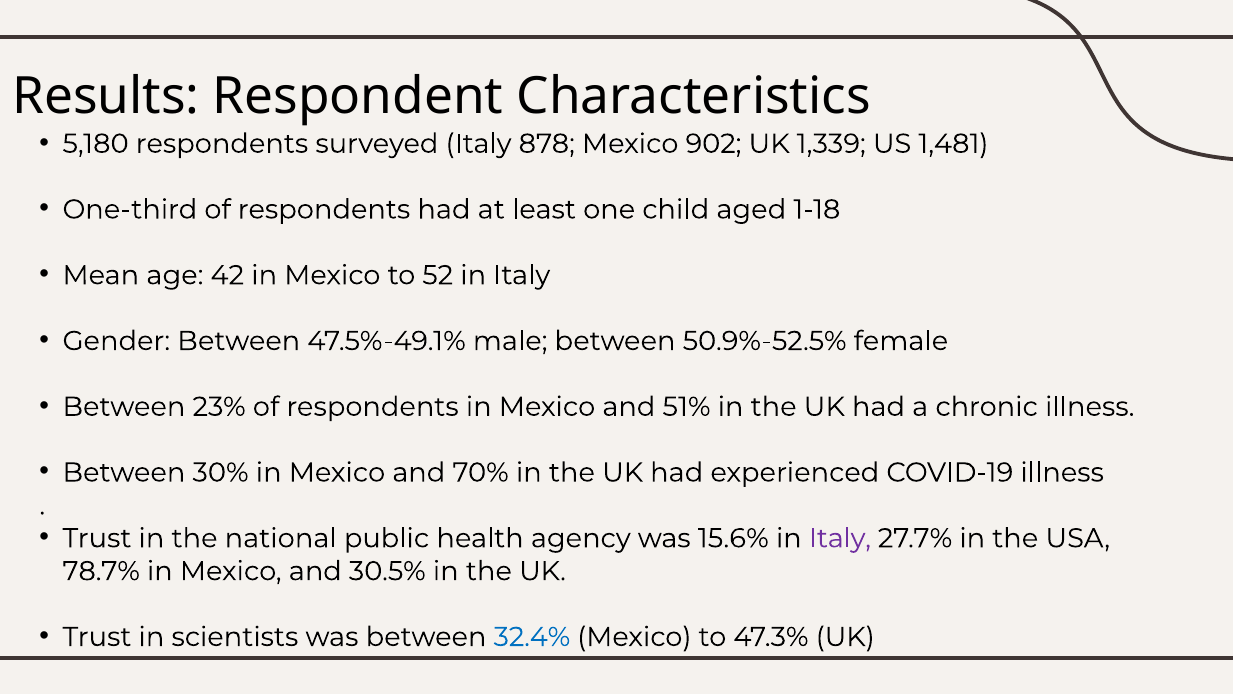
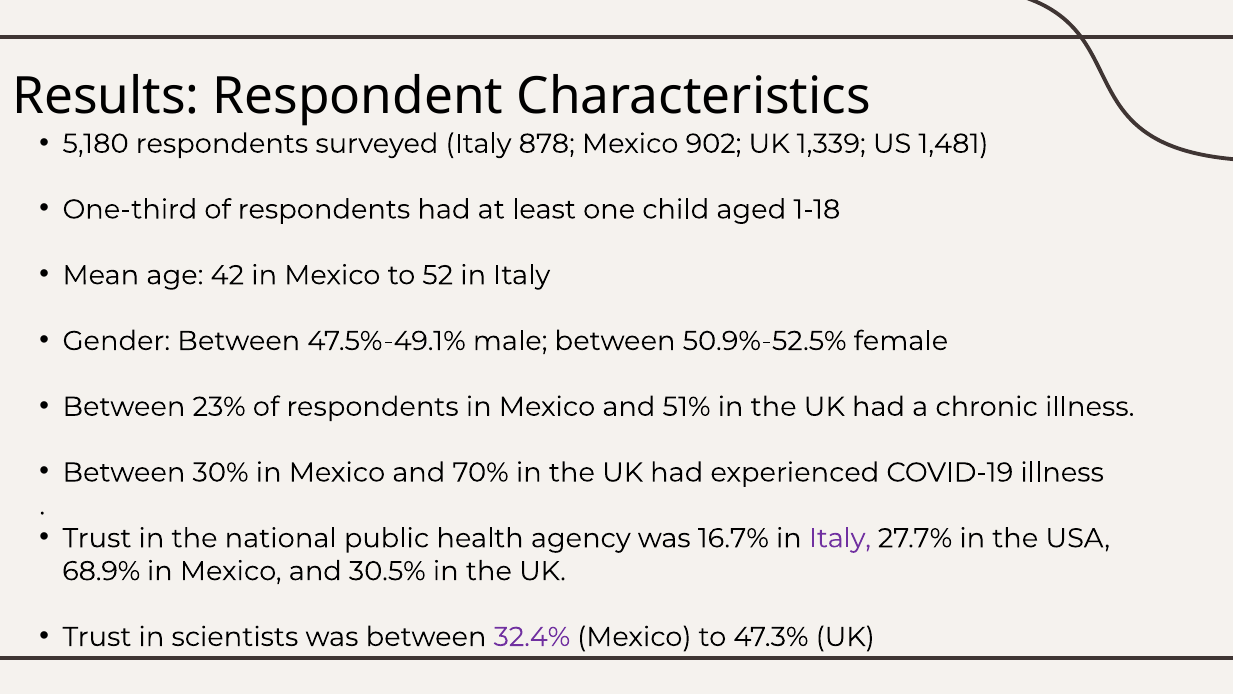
15.6%: 15.6% -> 16.7%
78.7%: 78.7% -> 68.9%
32.4% colour: blue -> purple
